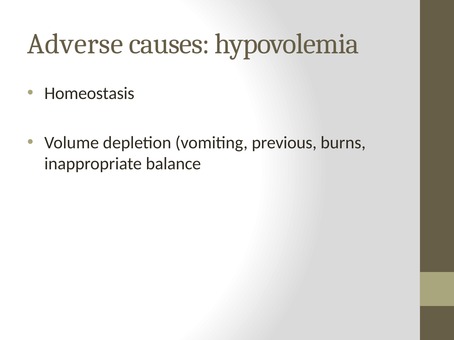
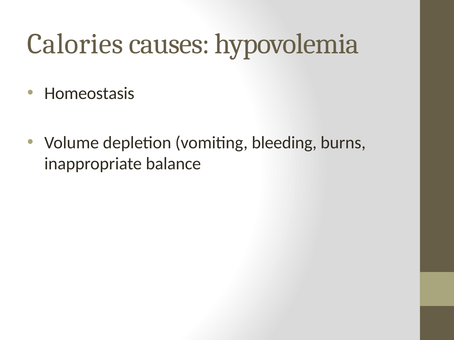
Adverse: Adverse -> Calories
previous: previous -> bleeding
